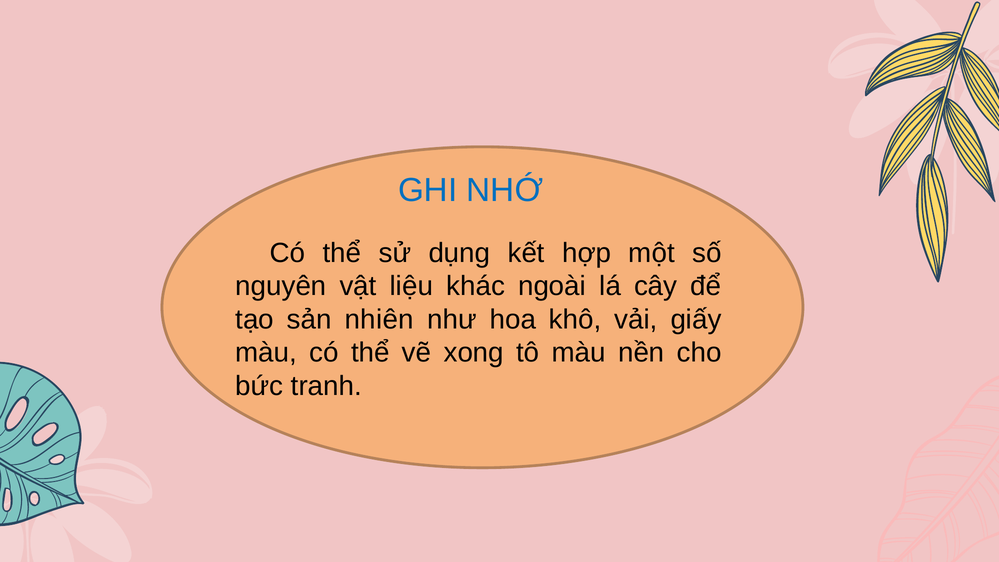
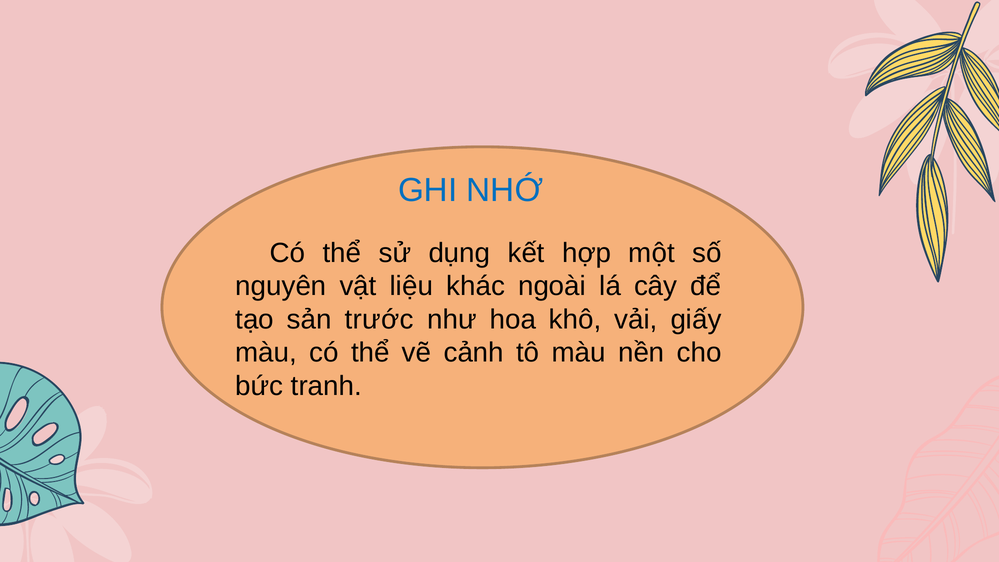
nhiên: nhiên -> trước
xong: xong -> cảnh
